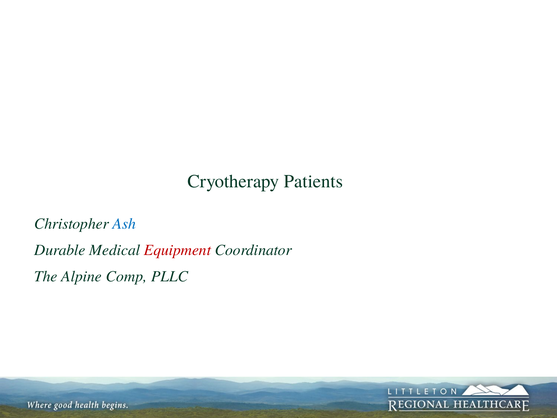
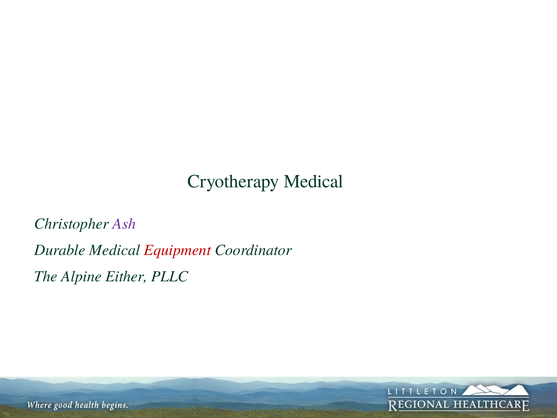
Cryotherapy Patients: Patients -> Medical
Ash colour: blue -> purple
Comp: Comp -> Either
